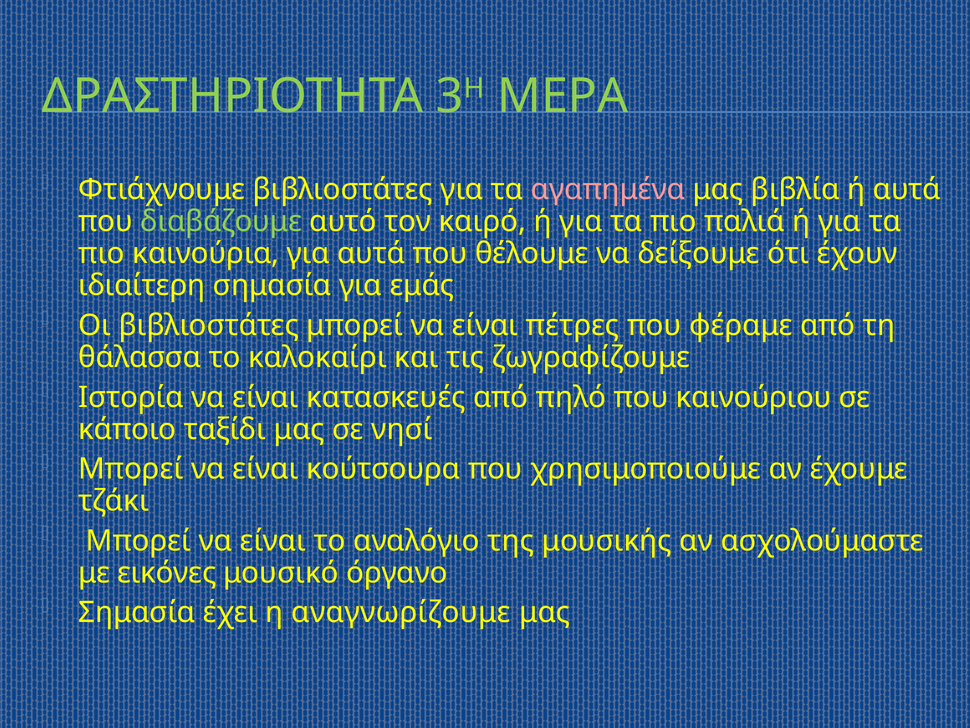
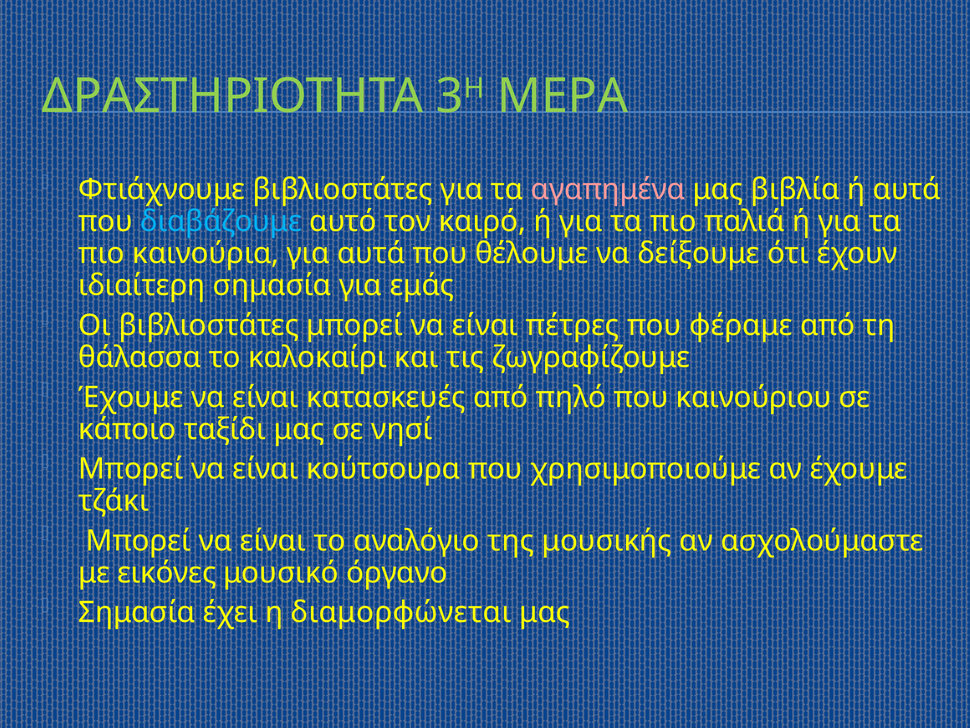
διαβάζουμε colour: light green -> light blue
Ιστορία at (131, 397): Ιστορία -> Έχουμε
αναγνωρίζουμε: αναγνωρίζουμε -> διαμορφώνεται
